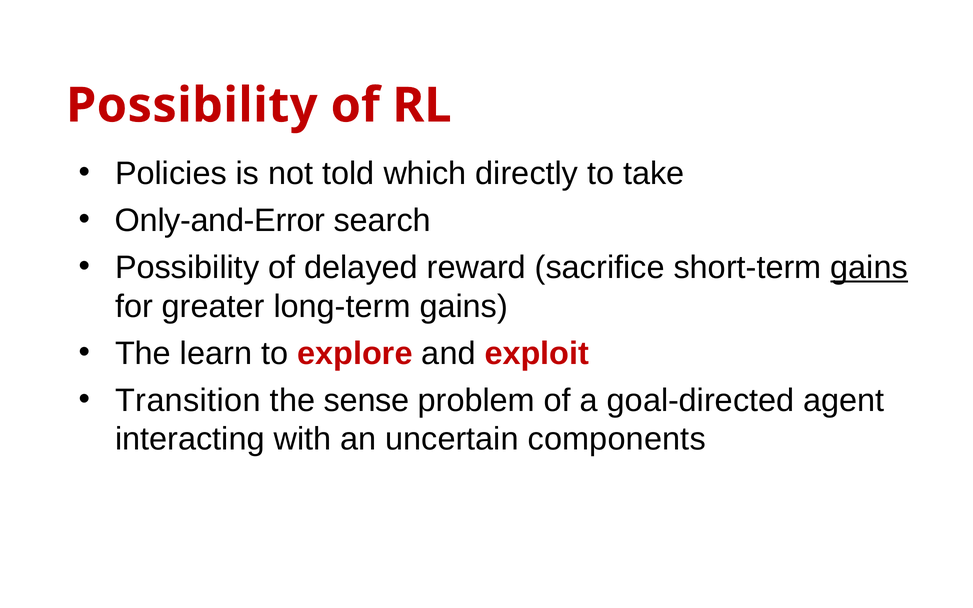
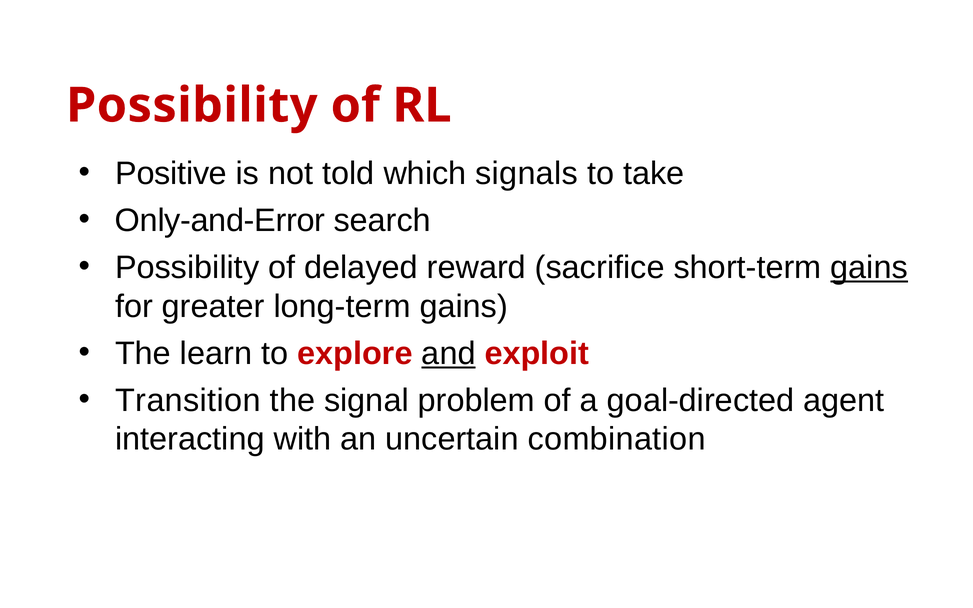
Policies: Policies -> Positive
directly: directly -> signals
and underline: none -> present
sense: sense -> signal
components: components -> combination
